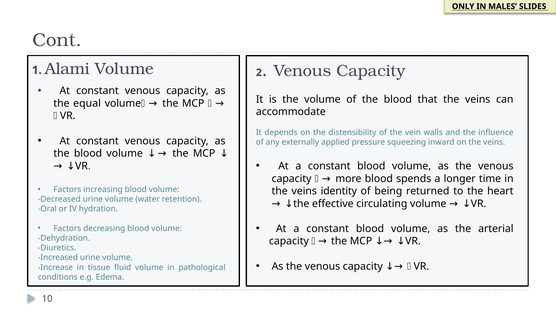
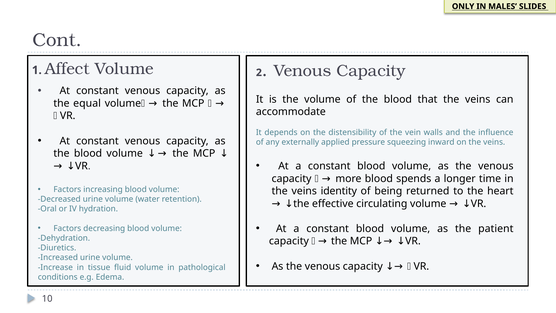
Alami: Alami -> Affect
arterial: arterial -> patient
